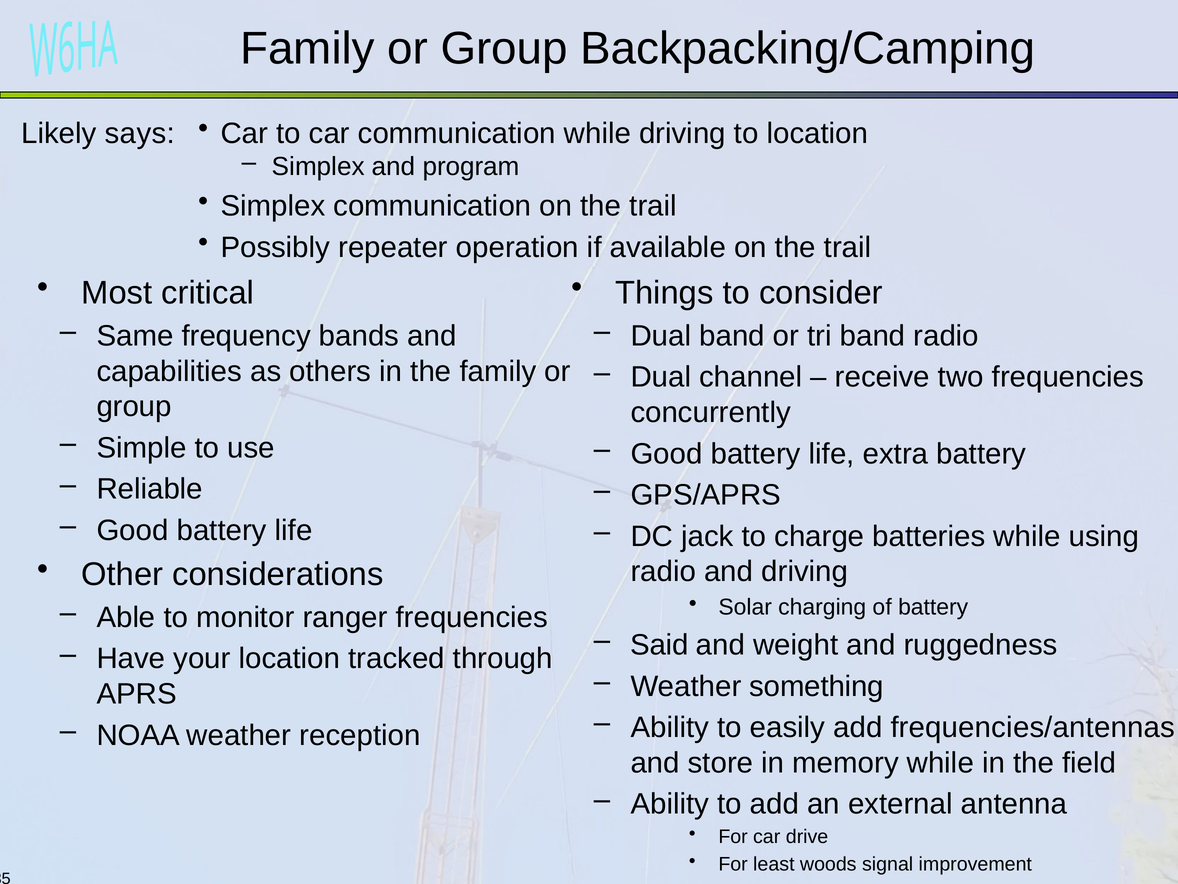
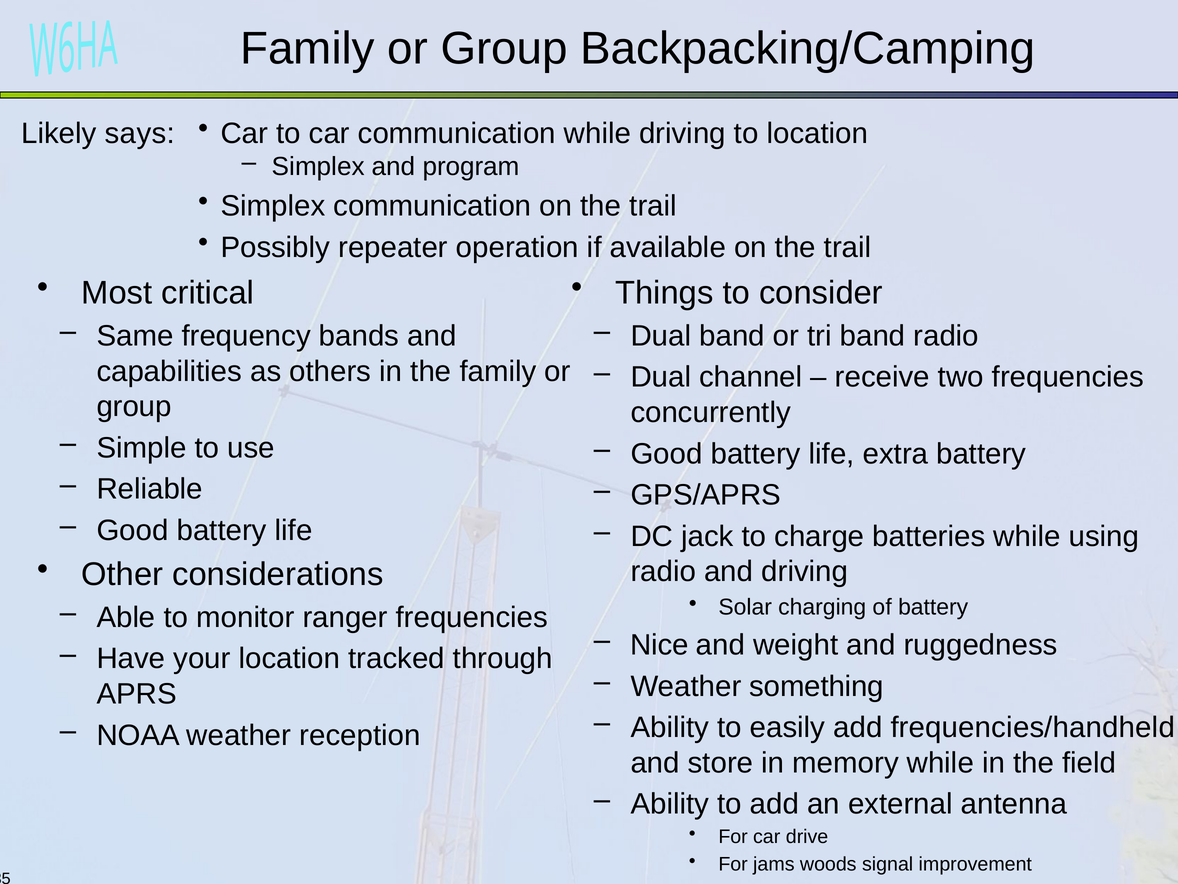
Said: Said -> Nice
frequencies/antennas: frequencies/antennas -> frequencies/handheld
least: least -> jams
